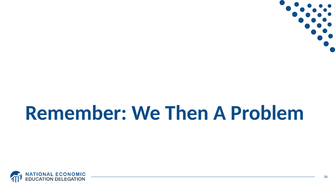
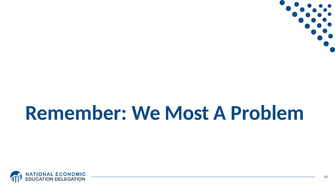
Then: Then -> Most
